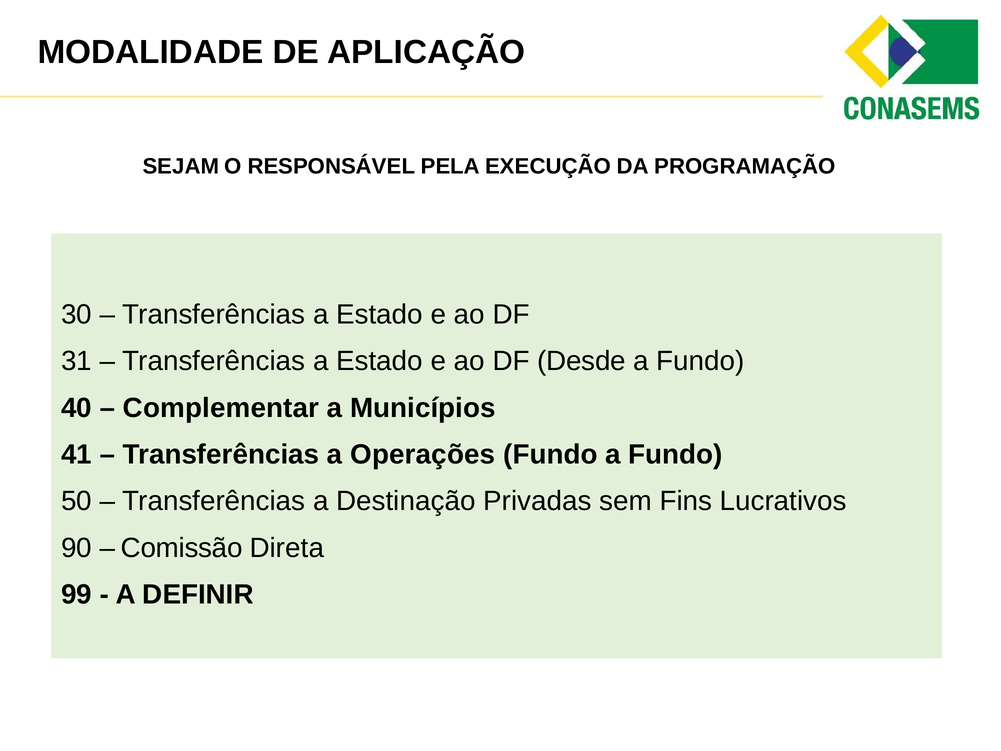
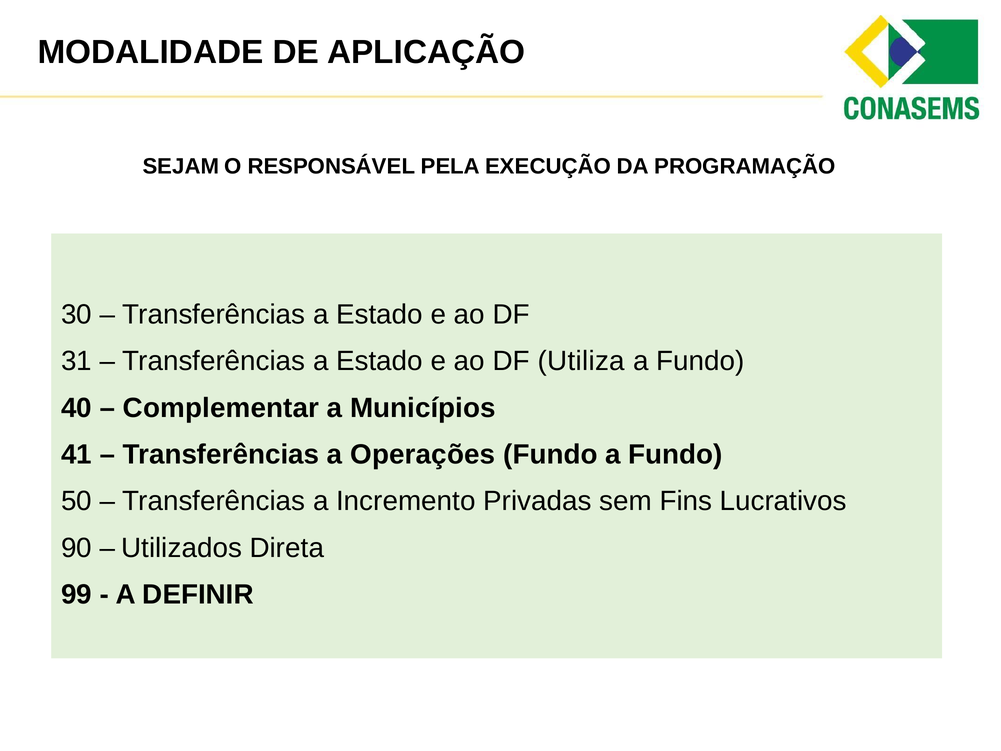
Desde: Desde -> Utiliza
Destinação: Destinação -> Incremento
Comissão: Comissão -> Utilizados
